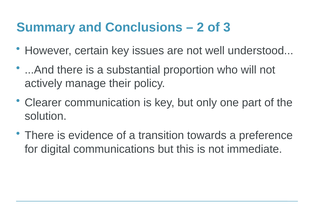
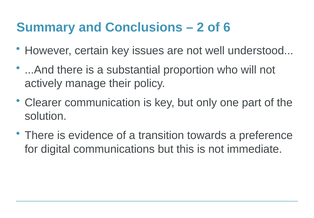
3: 3 -> 6
